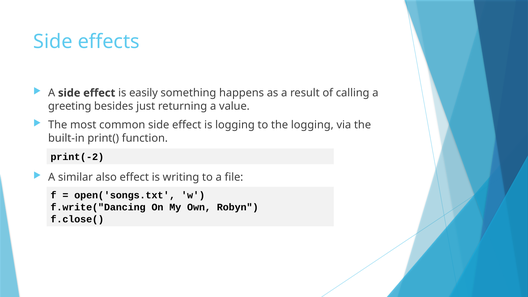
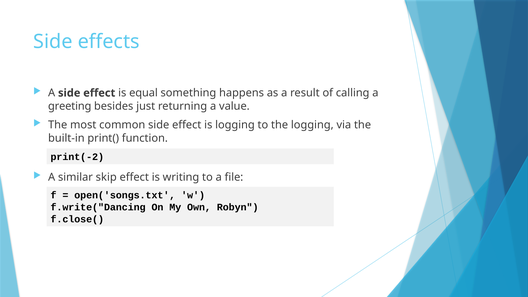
easily: easily -> equal
also: also -> skip
